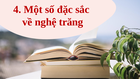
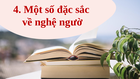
trăng: trăng -> ngườ
